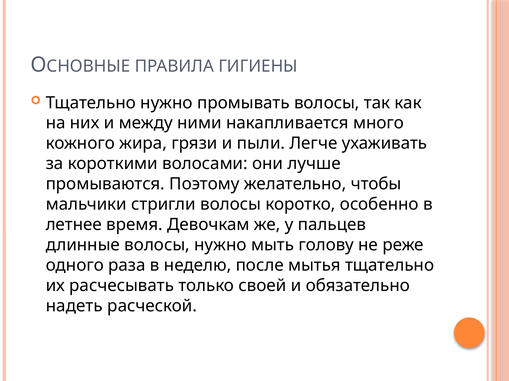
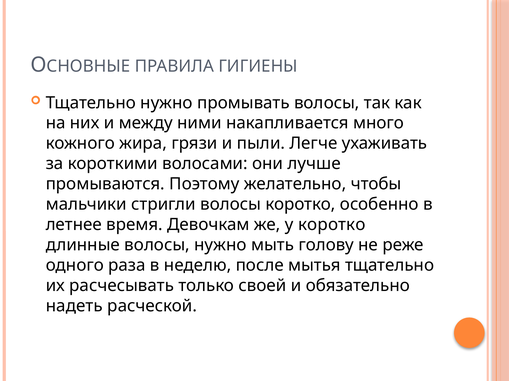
у пальцев: пальцев -> коротко
